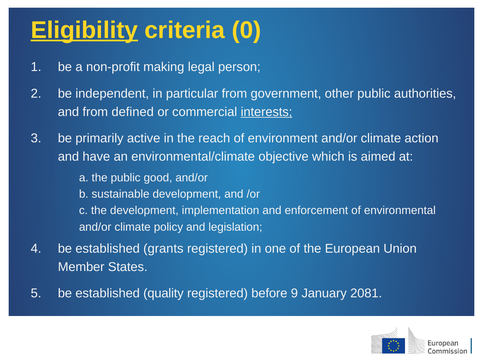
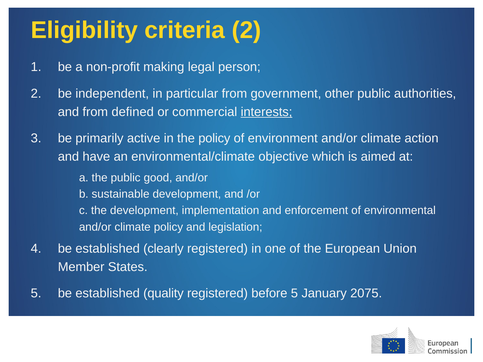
Eligibility underline: present -> none
criteria 0: 0 -> 2
the reach: reach -> policy
grants: grants -> clearly
before 9: 9 -> 5
2081: 2081 -> 2075
